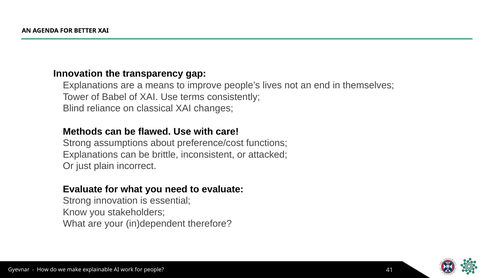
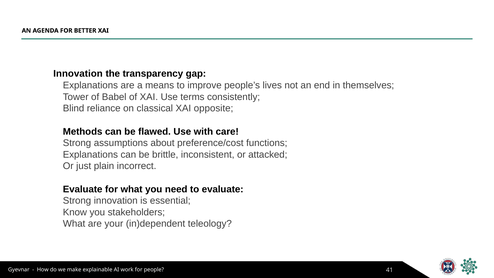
changes: changes -> opposite
therefore: therefore -> teleology
